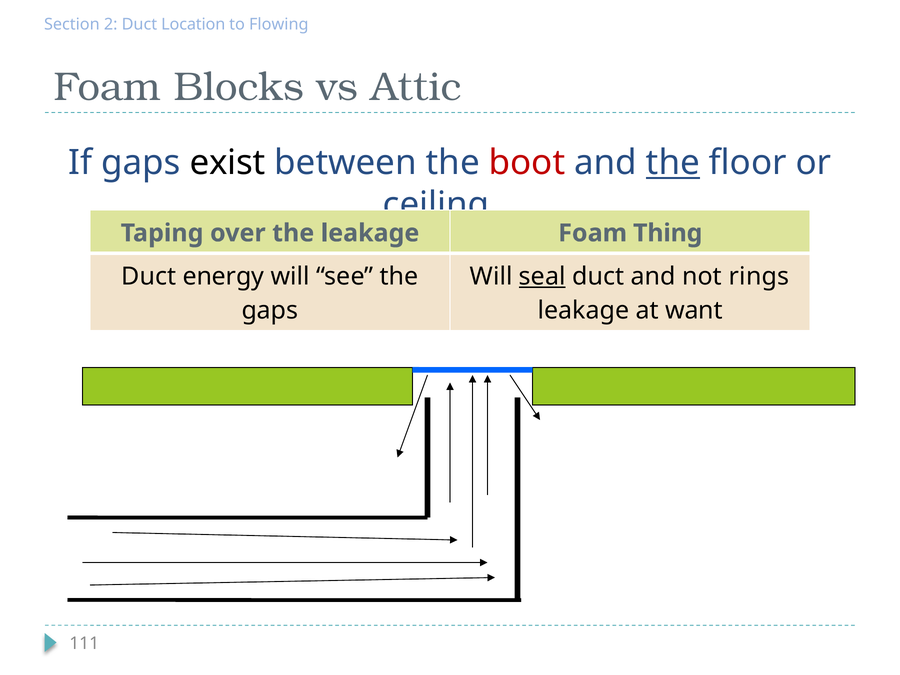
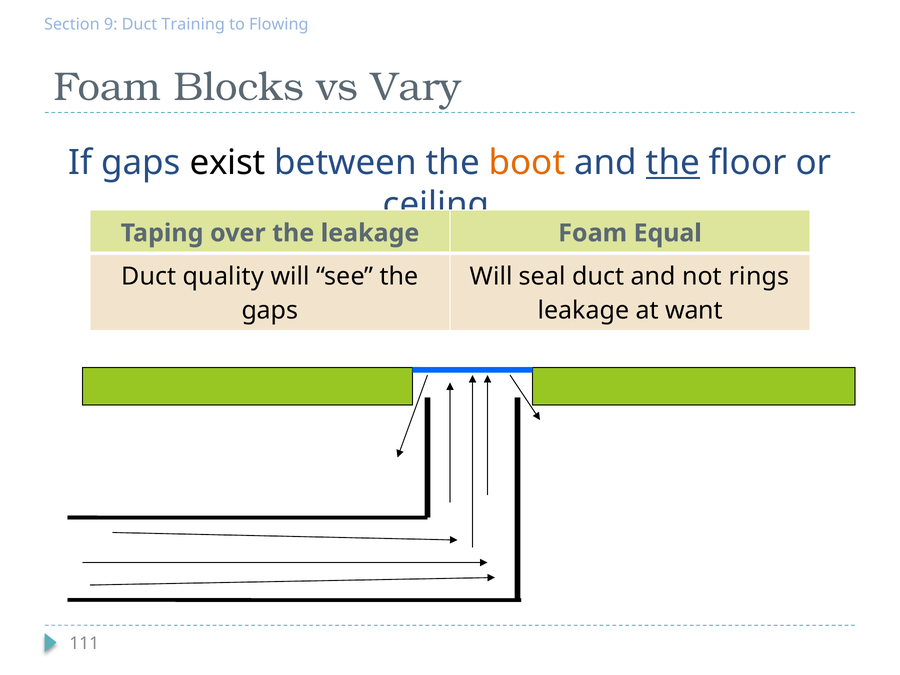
2: 2 -> 9
Location: Location -> Training
Attic: Attic -> Vary
boot colour: red -> orange
Thing: Thing -> Equal
energy: energy -> quality
seal underline: present -> none
